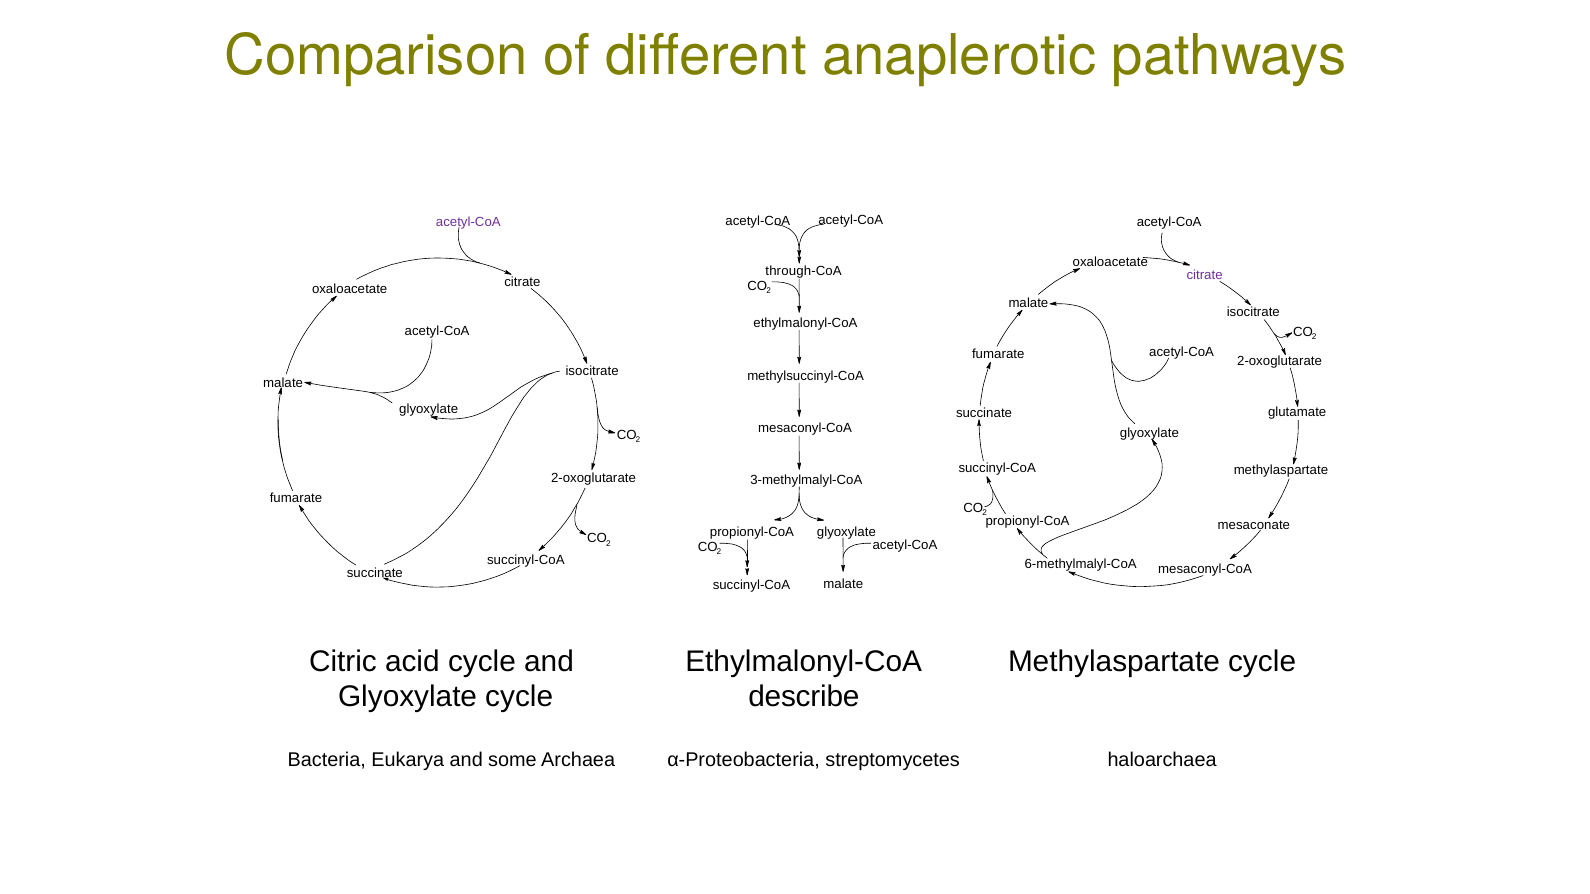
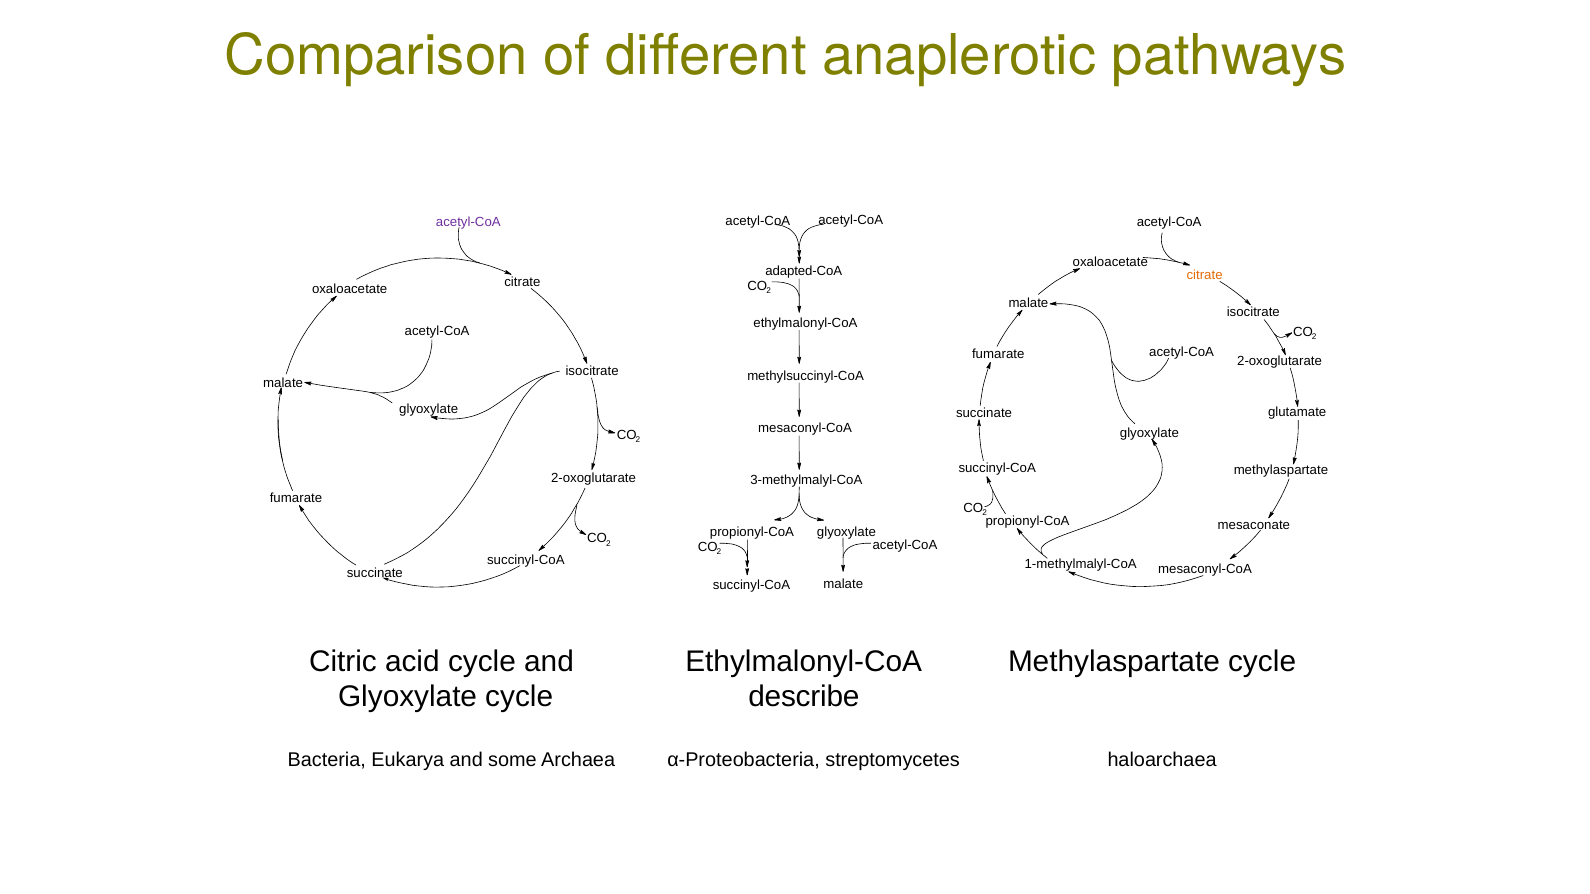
through-CoA: through-CoA -> adapted-CoA
citrate at (1205, 275) colour: purple -> orange
6-methylmalyl-CoA: 6-methylmalyl-CoA -> 1-methylmalyl-CoA
